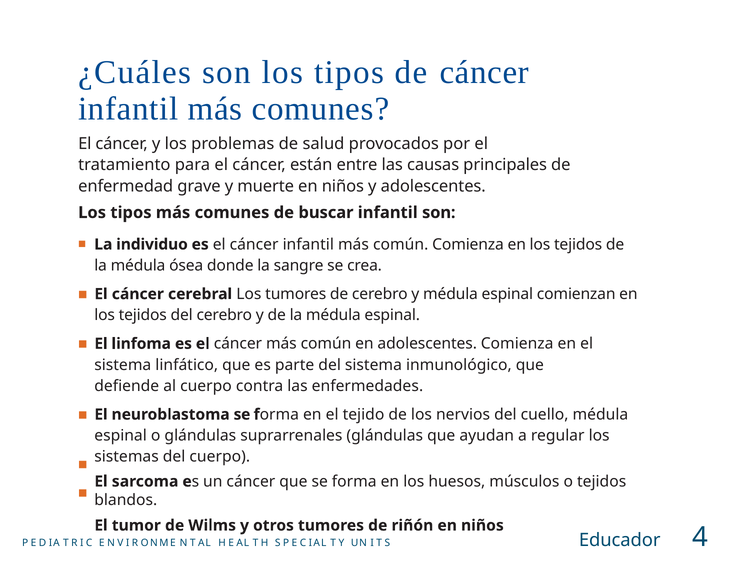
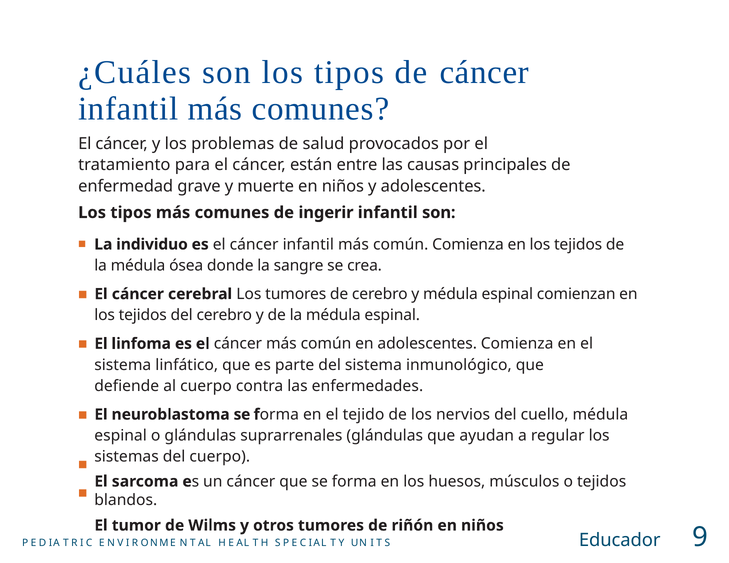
buscar: buscar -> ingerir
4: 4 -> 9
